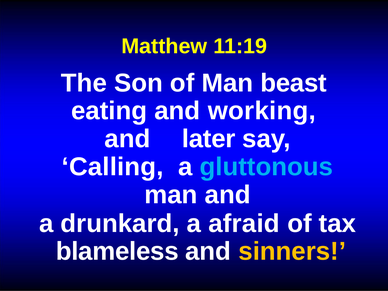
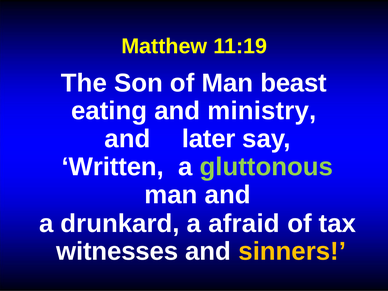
working: working -> ministry
Calling: Calling -> Written
gluttonous colour: light blue -> light green
blameless: blameless -> witnesses
